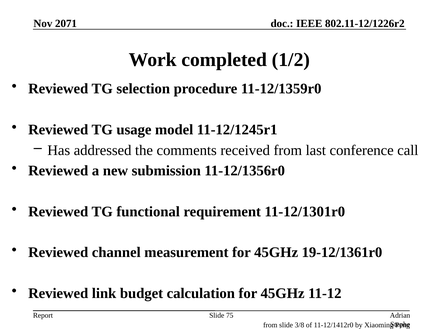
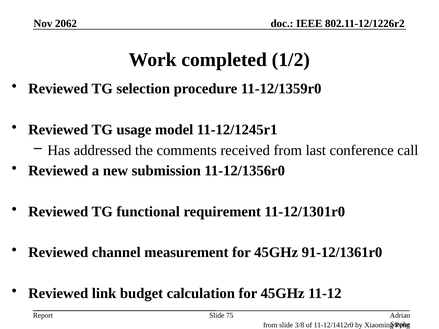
2071: 2071 -> 2062
19-12/1361r0: 19-12/1361r0 -> 91-12/1361r0
